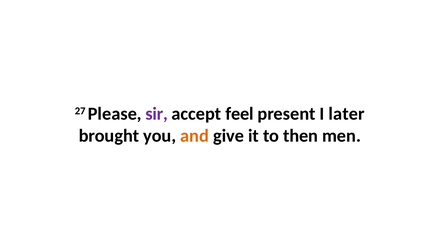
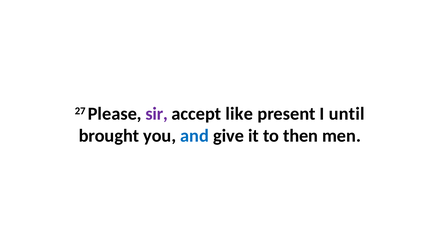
feel: feel -> like
later: later -> until
and colour: orange -> blue
